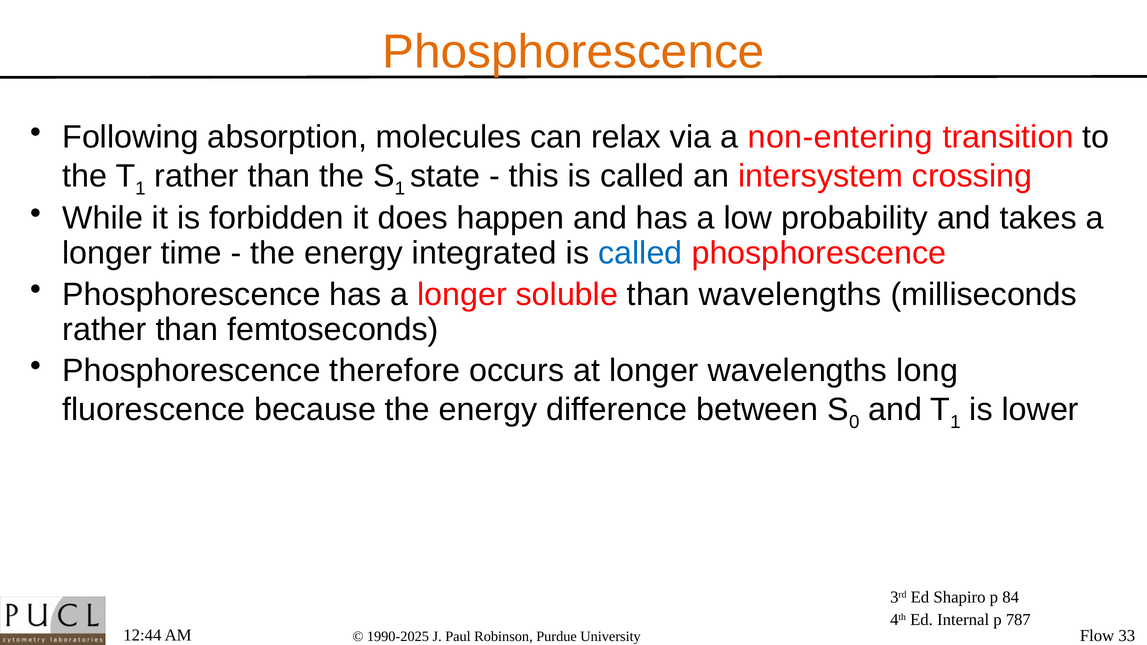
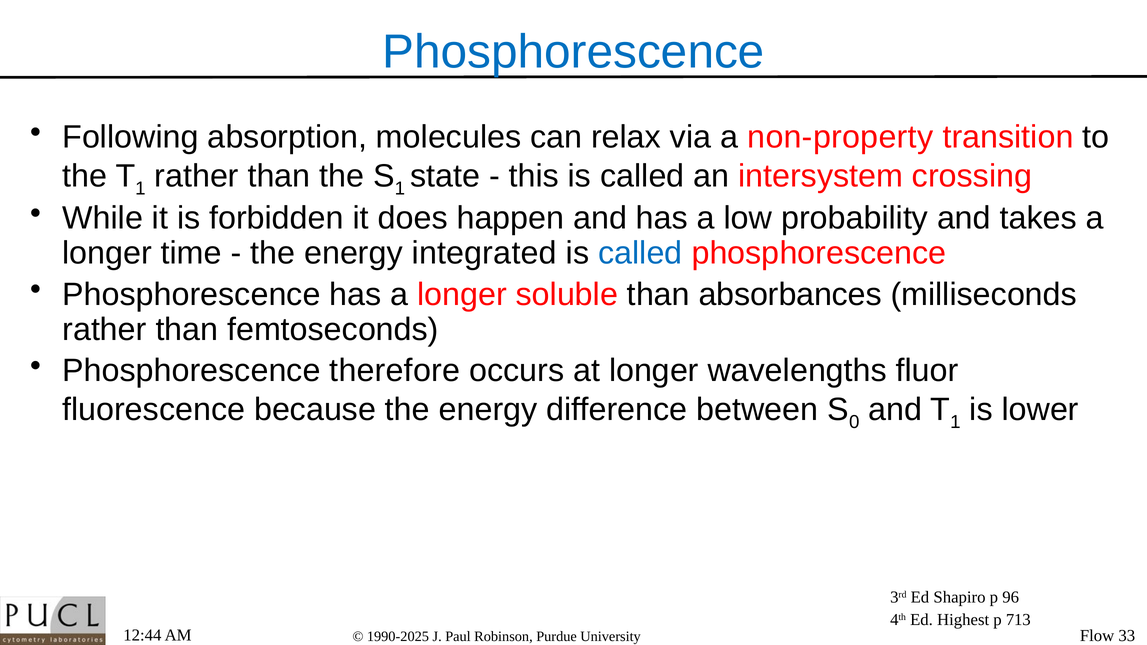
Phosphorescence at (573, 52) colour: orange -> blue
non-entering: non-entering -> non-property
than wavelengths: wavelengths -> absorbances
long: long -> fluor
84: 84 -> 96
Internal: Internal -> Highest
787: 787 -> 713
